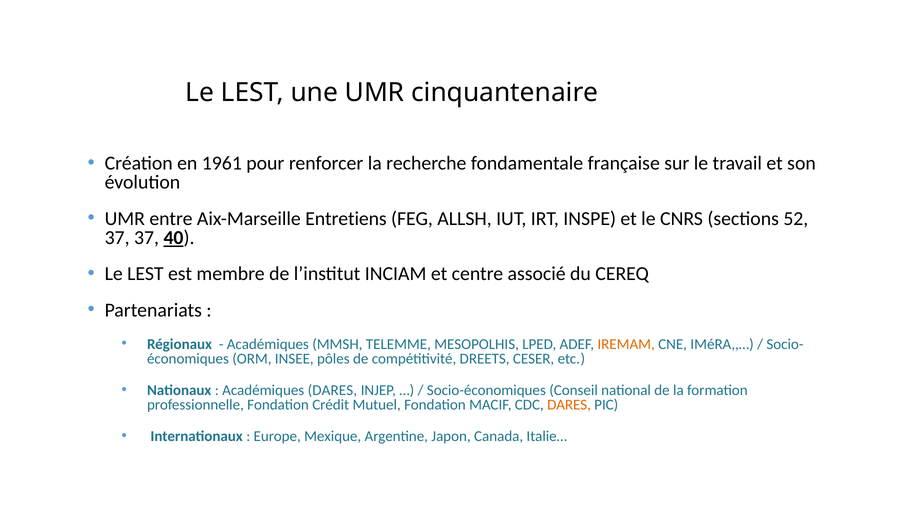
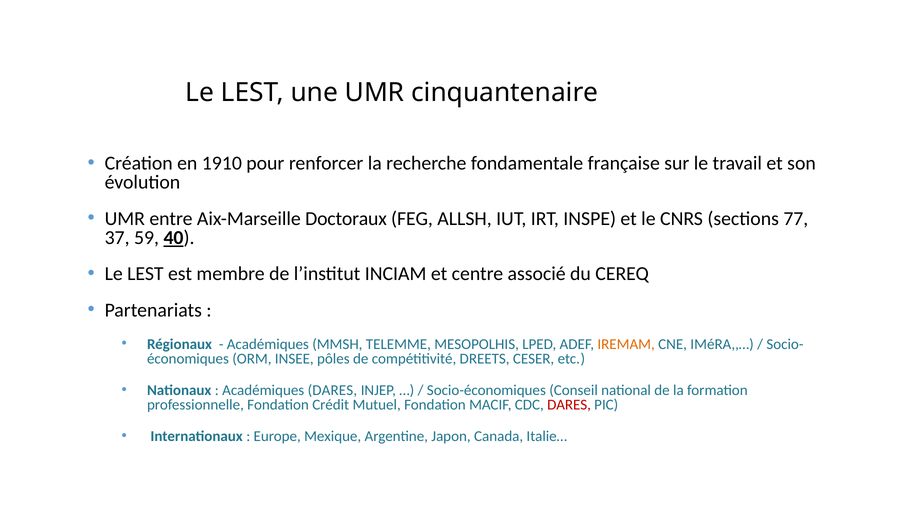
1961: 1961 -> 1910
Entretiens: Entretiens -> Doctoraux
52: 52 -> 77
37 37: 37 -> 59
DARES at (569, 405) colour: orange -> red
